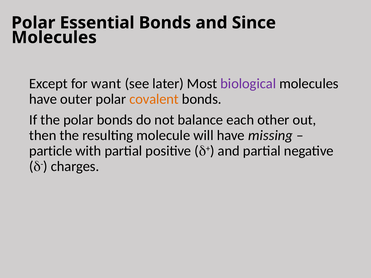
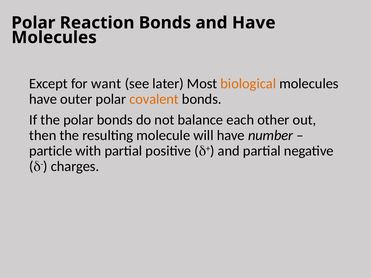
Essential: Essential -> Reaction
and Since: Since -> Have
biological colour: purple -> orange
missing: missing -> number
